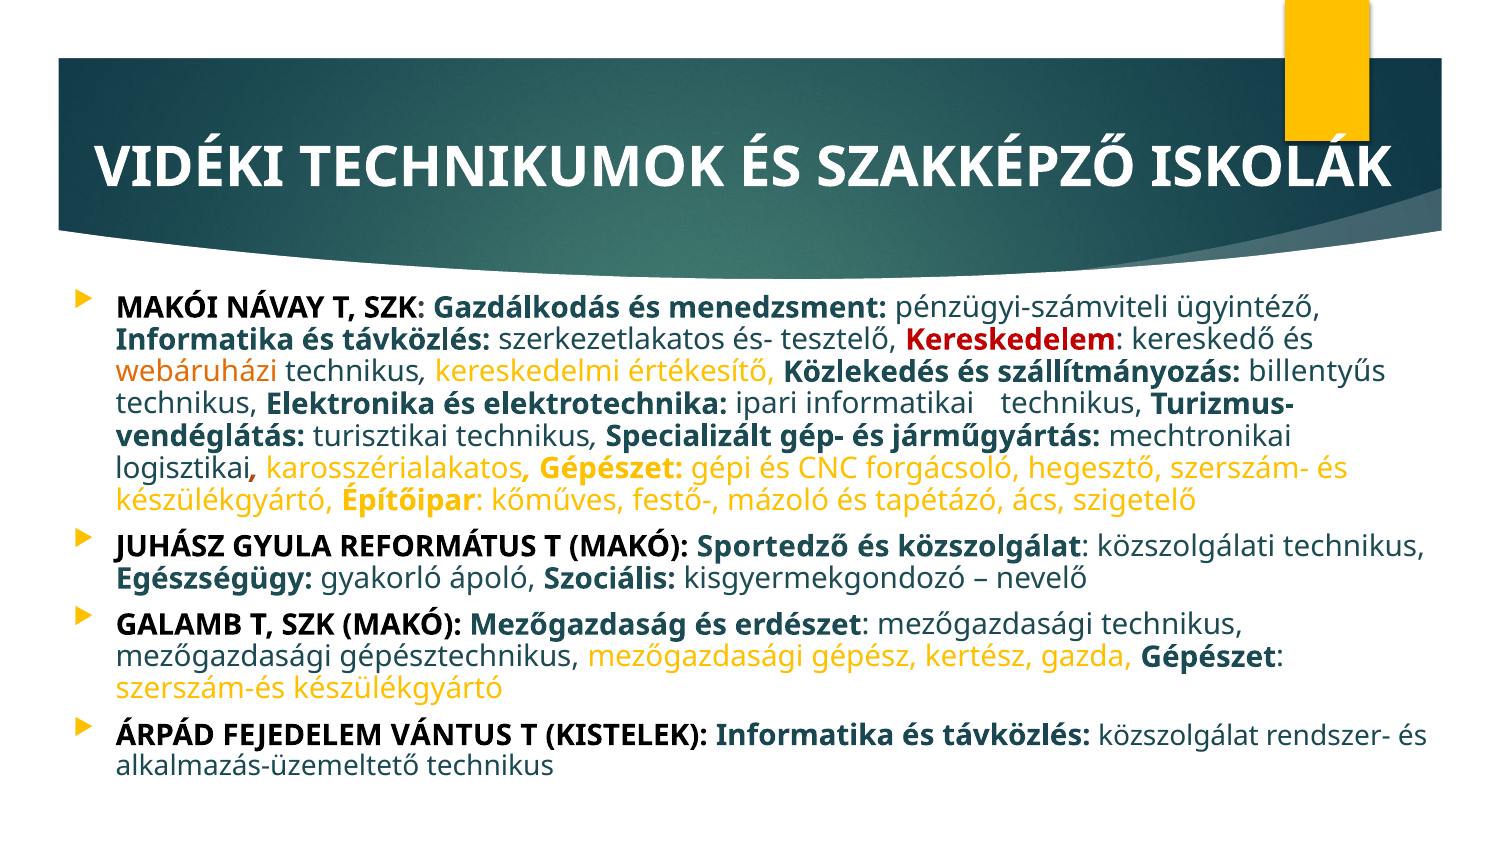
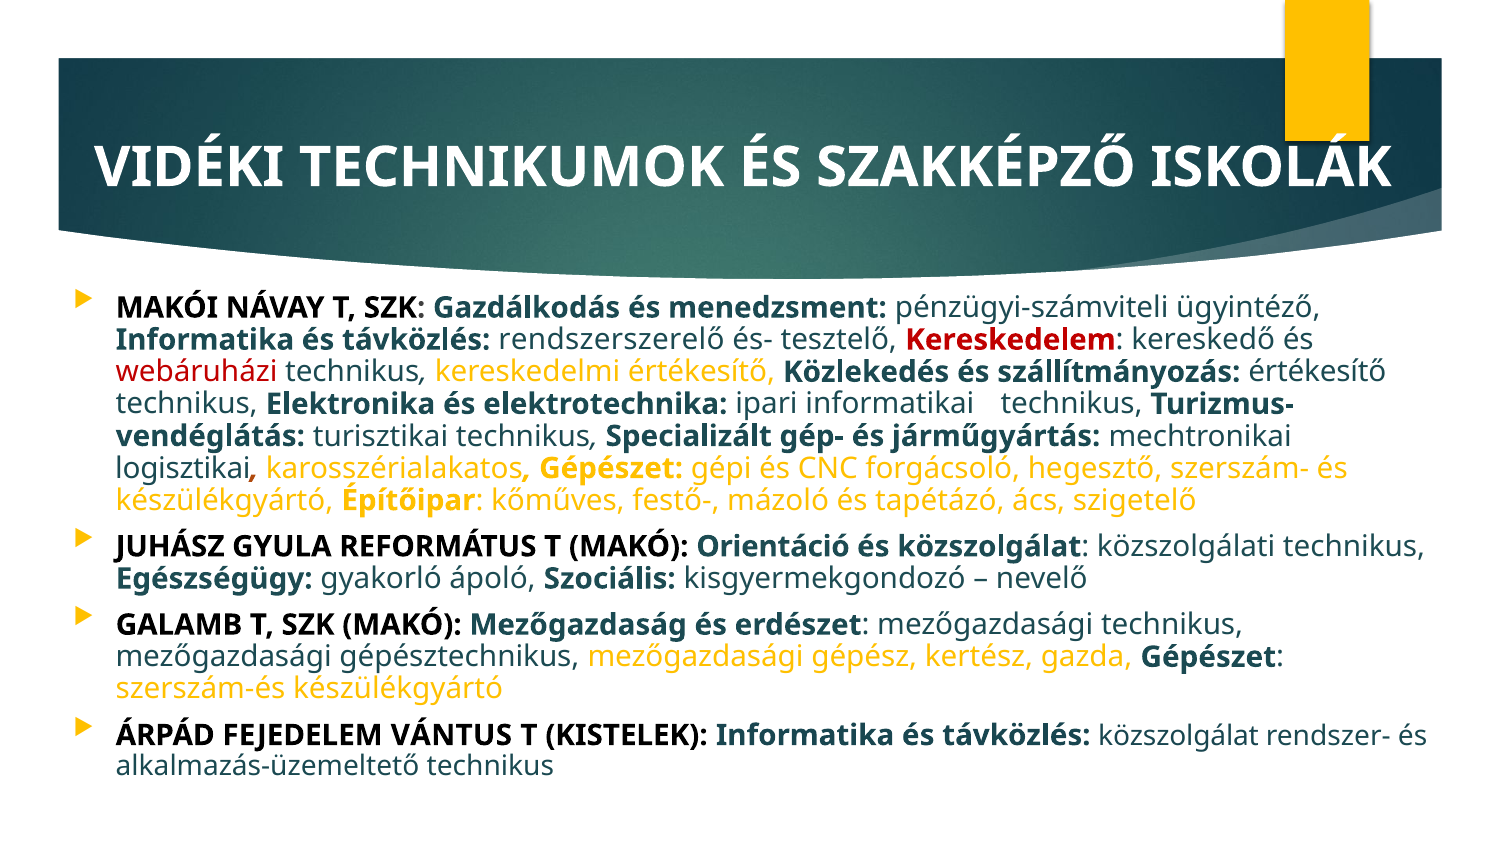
szerkezetlakatos: szerkezetlakatos -> rendszerszerelő
webáruházi colour: orange -> red
szállítmányozás billentyűs: billentyűs -> értékesítő
Sportedző: Sportedző -> Orientáció
